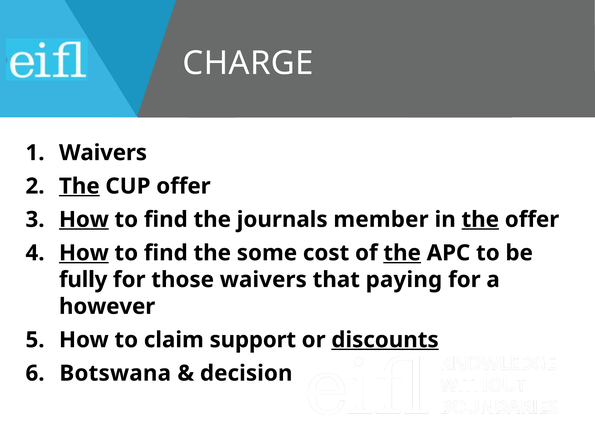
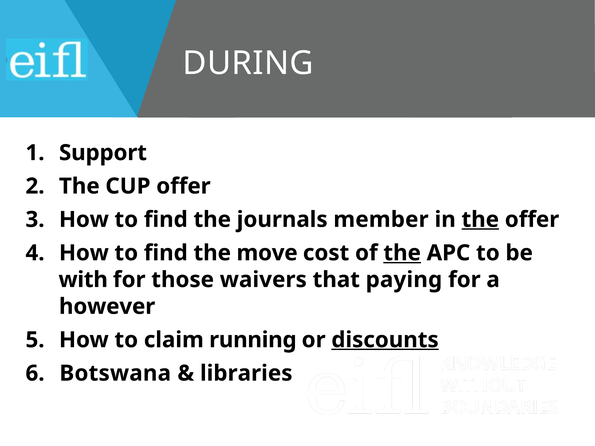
CHARGE: CHARGE -> DURING
Waivers at (103, 153): Waivers -> Support
The at (79, 186) underline: present -> none
How at (84, 220) underline: present -> none
How at (84, 253) underline: present -> none
some: some -> move
fully: fully -> with
support: support -> running
decision: decision -> libraries
